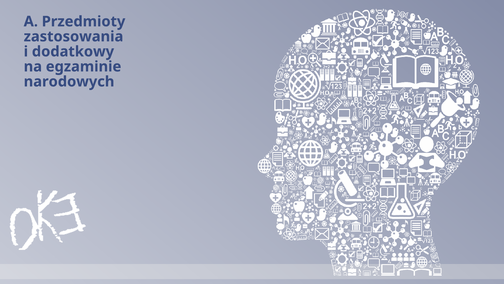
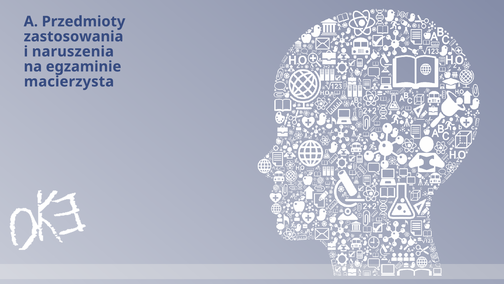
dodatkowy: dodatkowy -> naruszenia
narodowych: narodowych -> macierzysta
